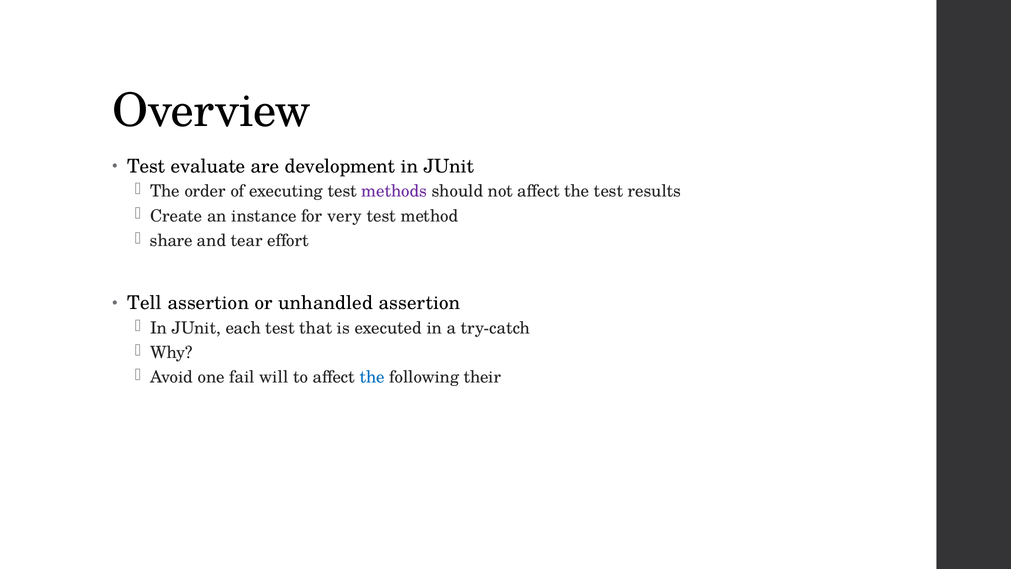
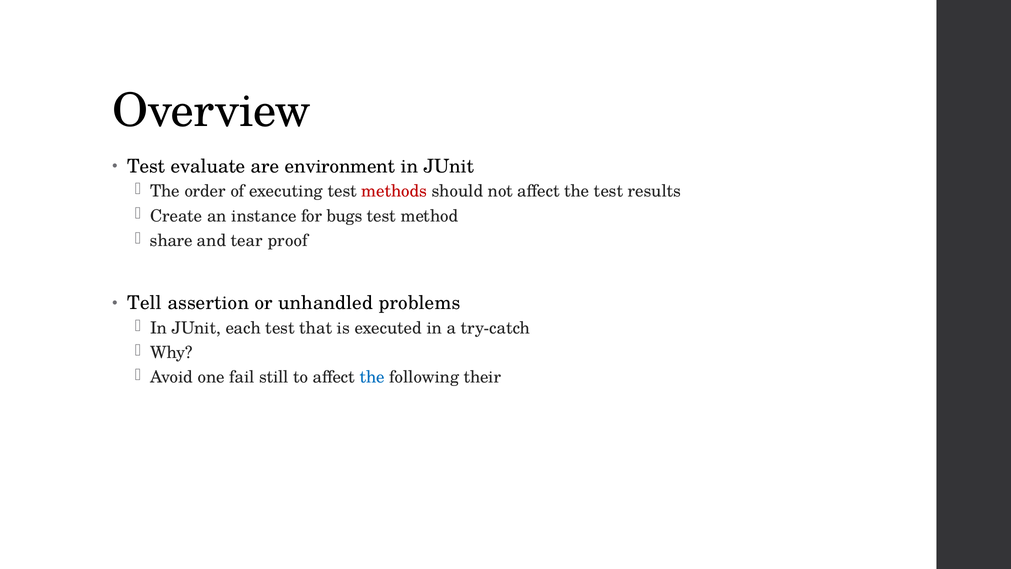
development: development -> environment
methods colour: purple -> red
very: very -> bugs
effort: effort -> proof
unhandled assertion: assertion -> problems
will: will -> still
